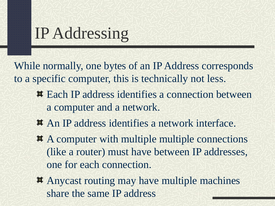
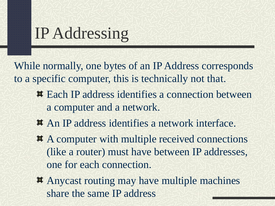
less: less -> that
multiple multiple: multiple -> received
